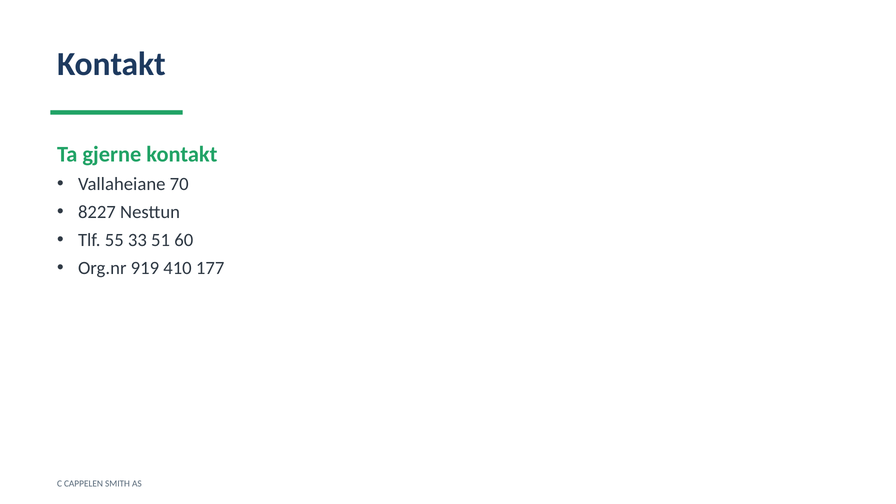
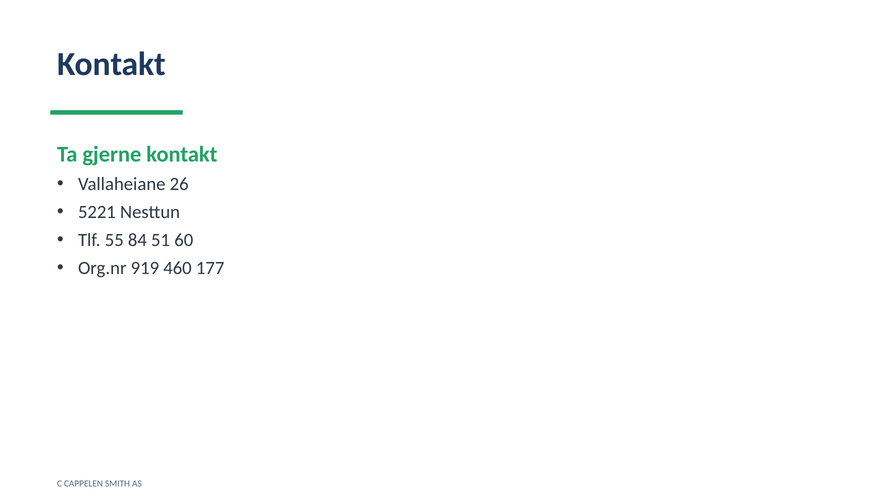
70: 70 -> 26
8227: 8227 -> 5221
33: 33 -> 84
410: 410 -> 460
